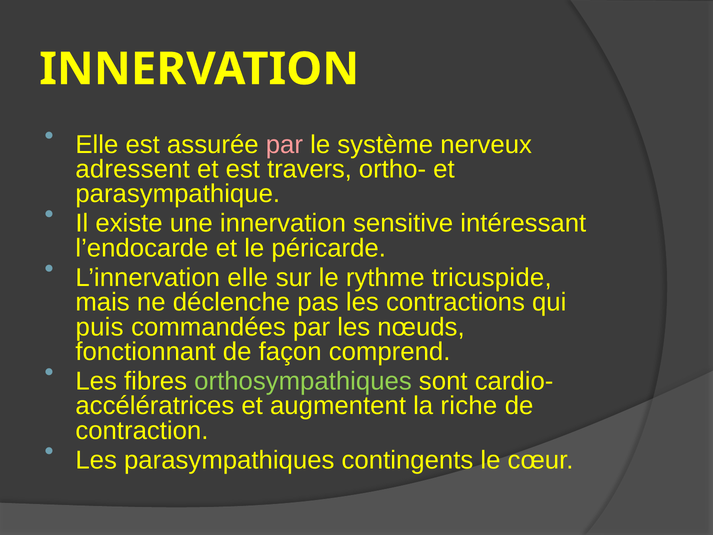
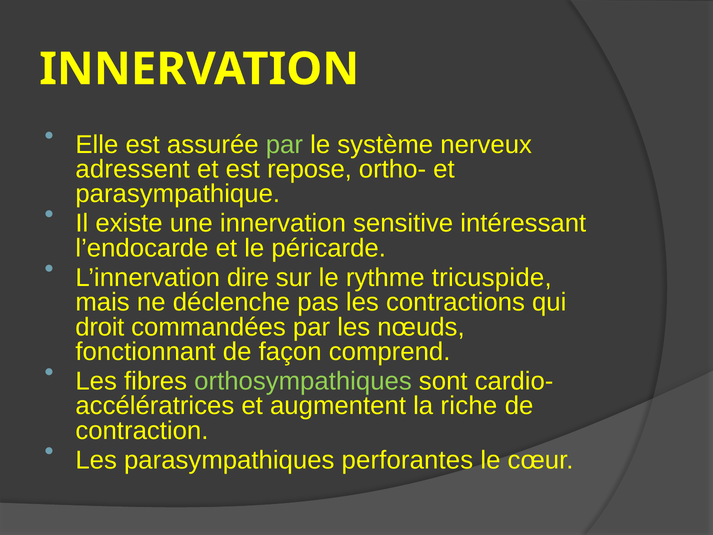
par at (284, 144) colour: pink -> light green
travers: travers -> repose
L’innervation elle: elle -> dire
puis: puis -> droit
contingents: contingents -> perforantes
